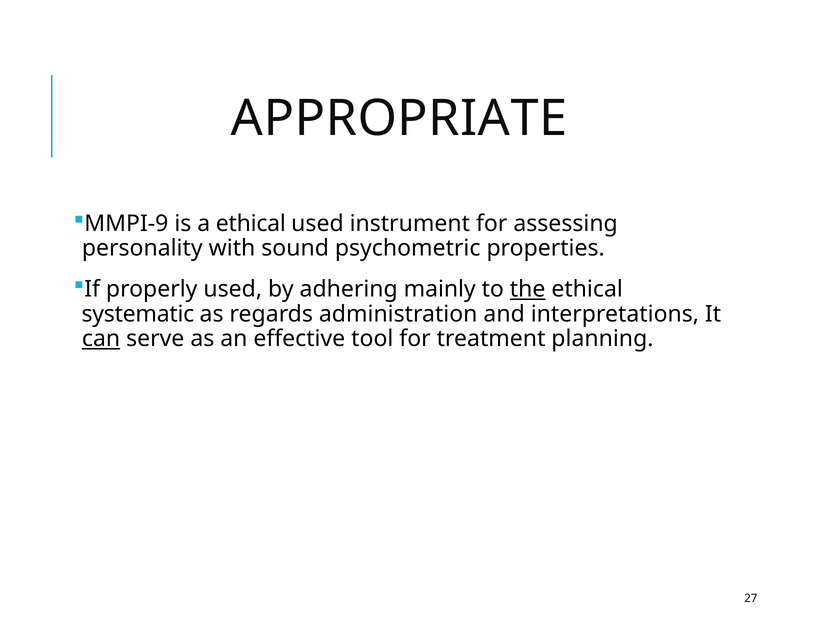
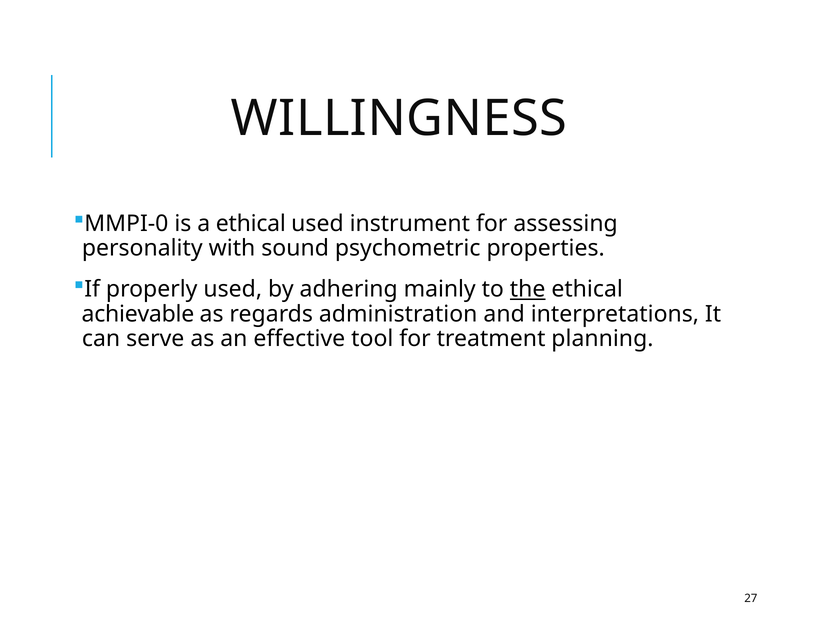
APPROPRIATE: APPROPRIATE -> WILLINGNESS
MMPI-9: MMPI-9 -> MMPI-0
systematic: systematic -> achievable
can underline: present -> none
